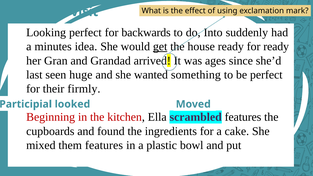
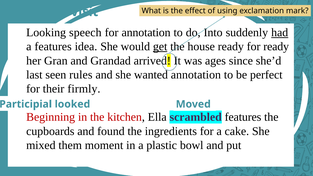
Looking perfect: perfect -> speech
for backwards: backwards -> annotation
had underline: none -> present
a minutes: minutes -> features
huge: huge -> rules
wanted something: something -> annotation
them features: features -> moment
